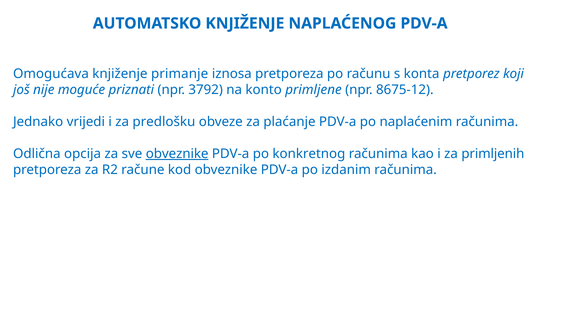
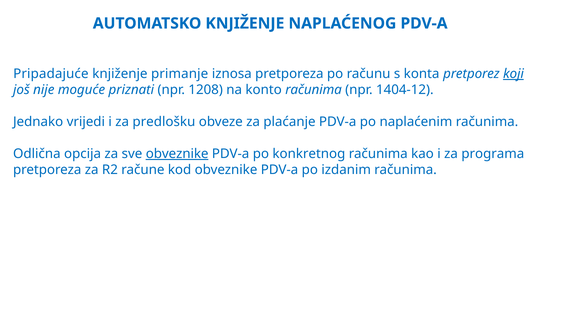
Omogućava: Omogućava -> Pripadajuće
koji underline: none -> present
3792: 3792 -> 1208
konto primljene: primljene -> računima
8675-12: 8675-12 -> 1404-12
primljenih: primljenih -> programa
